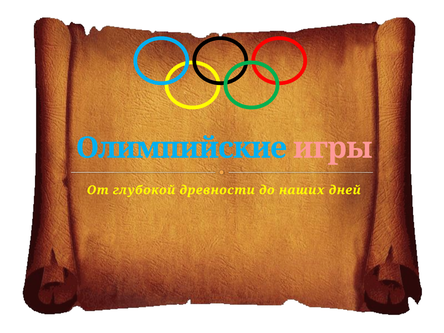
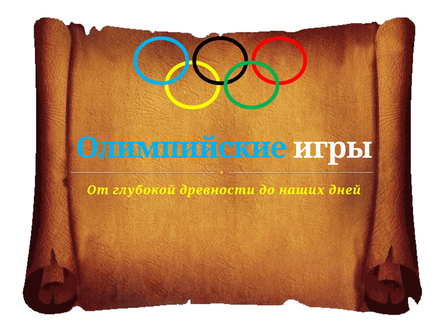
игры colour: pink -> white
